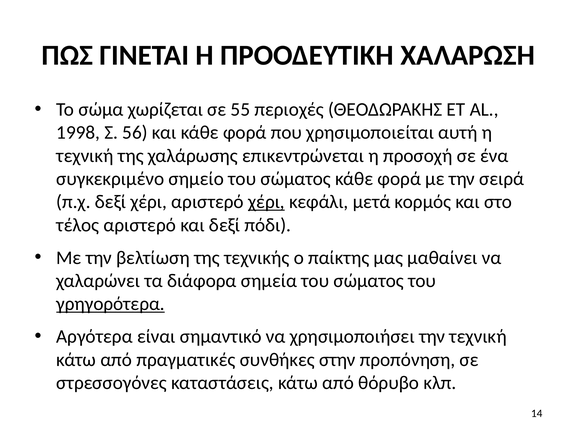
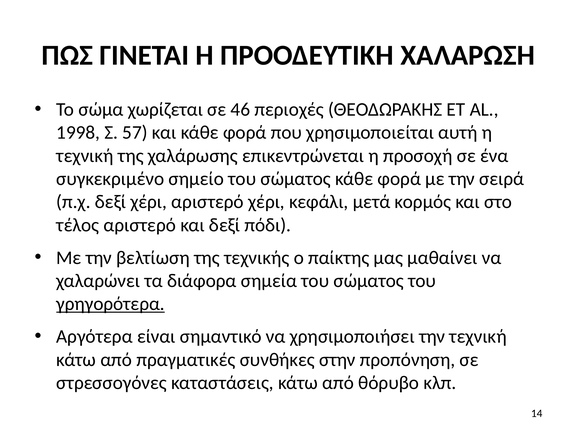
55: 55 -> 46
56: 56 -> 57
χέρι at (266, 202) underline: present -> none
